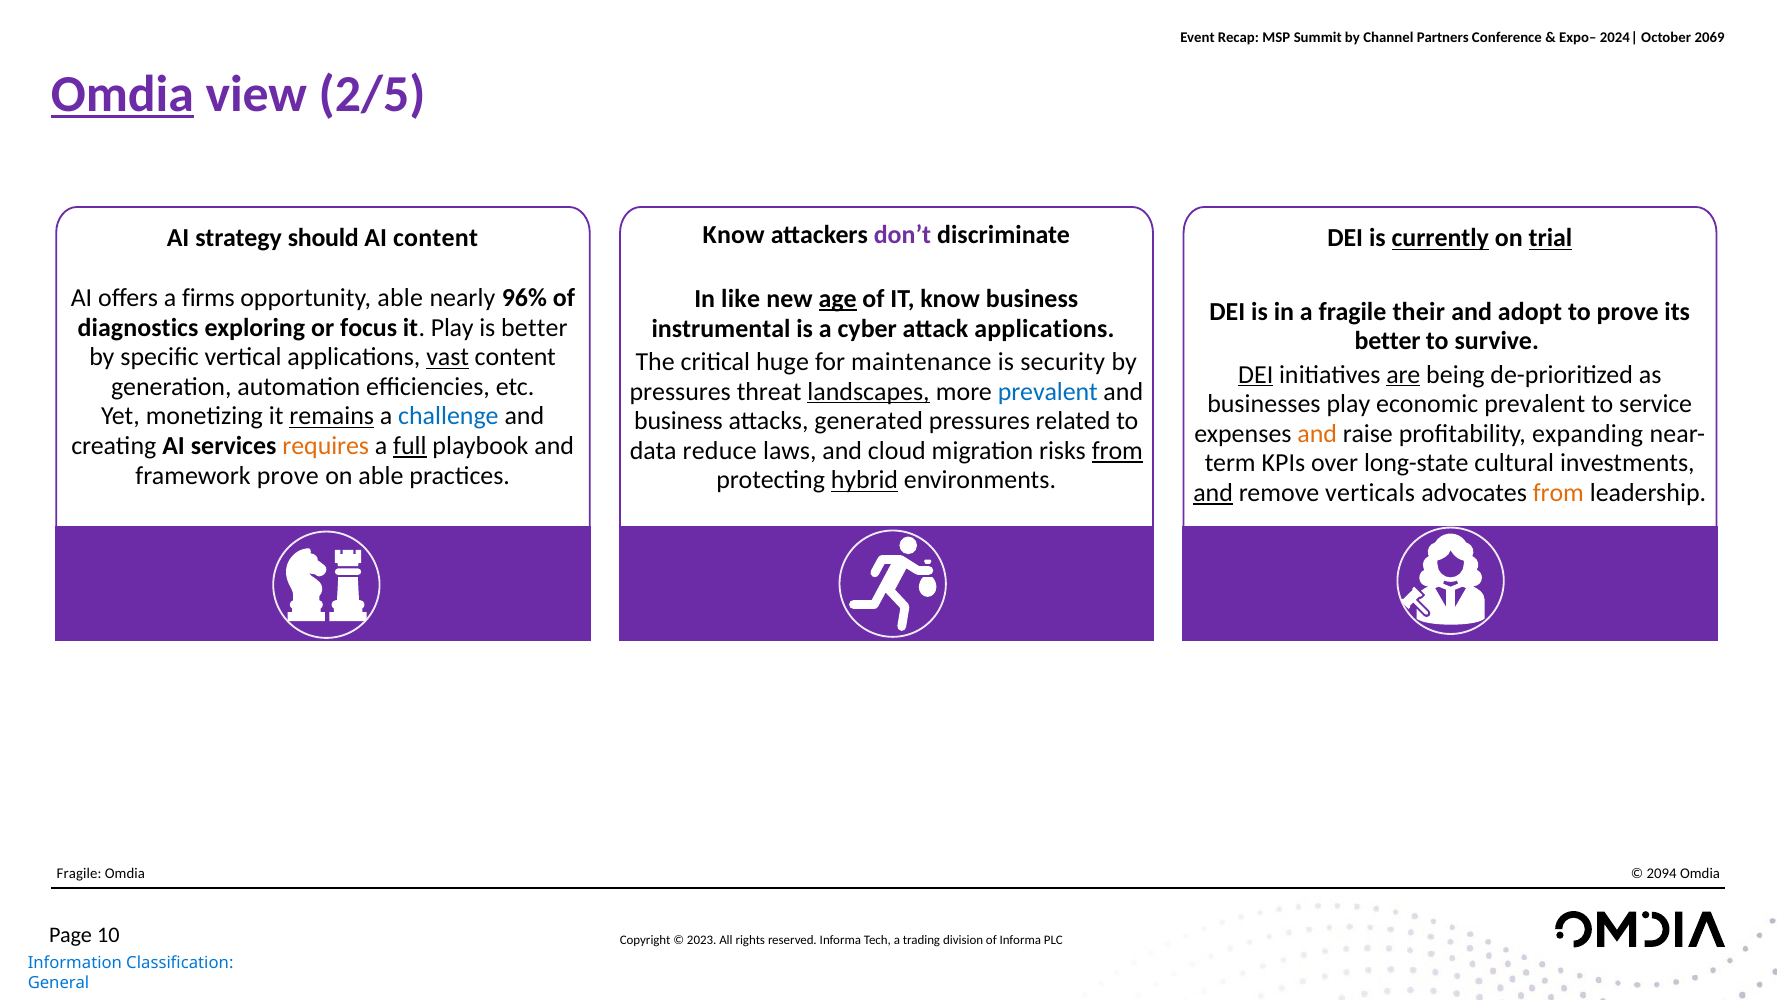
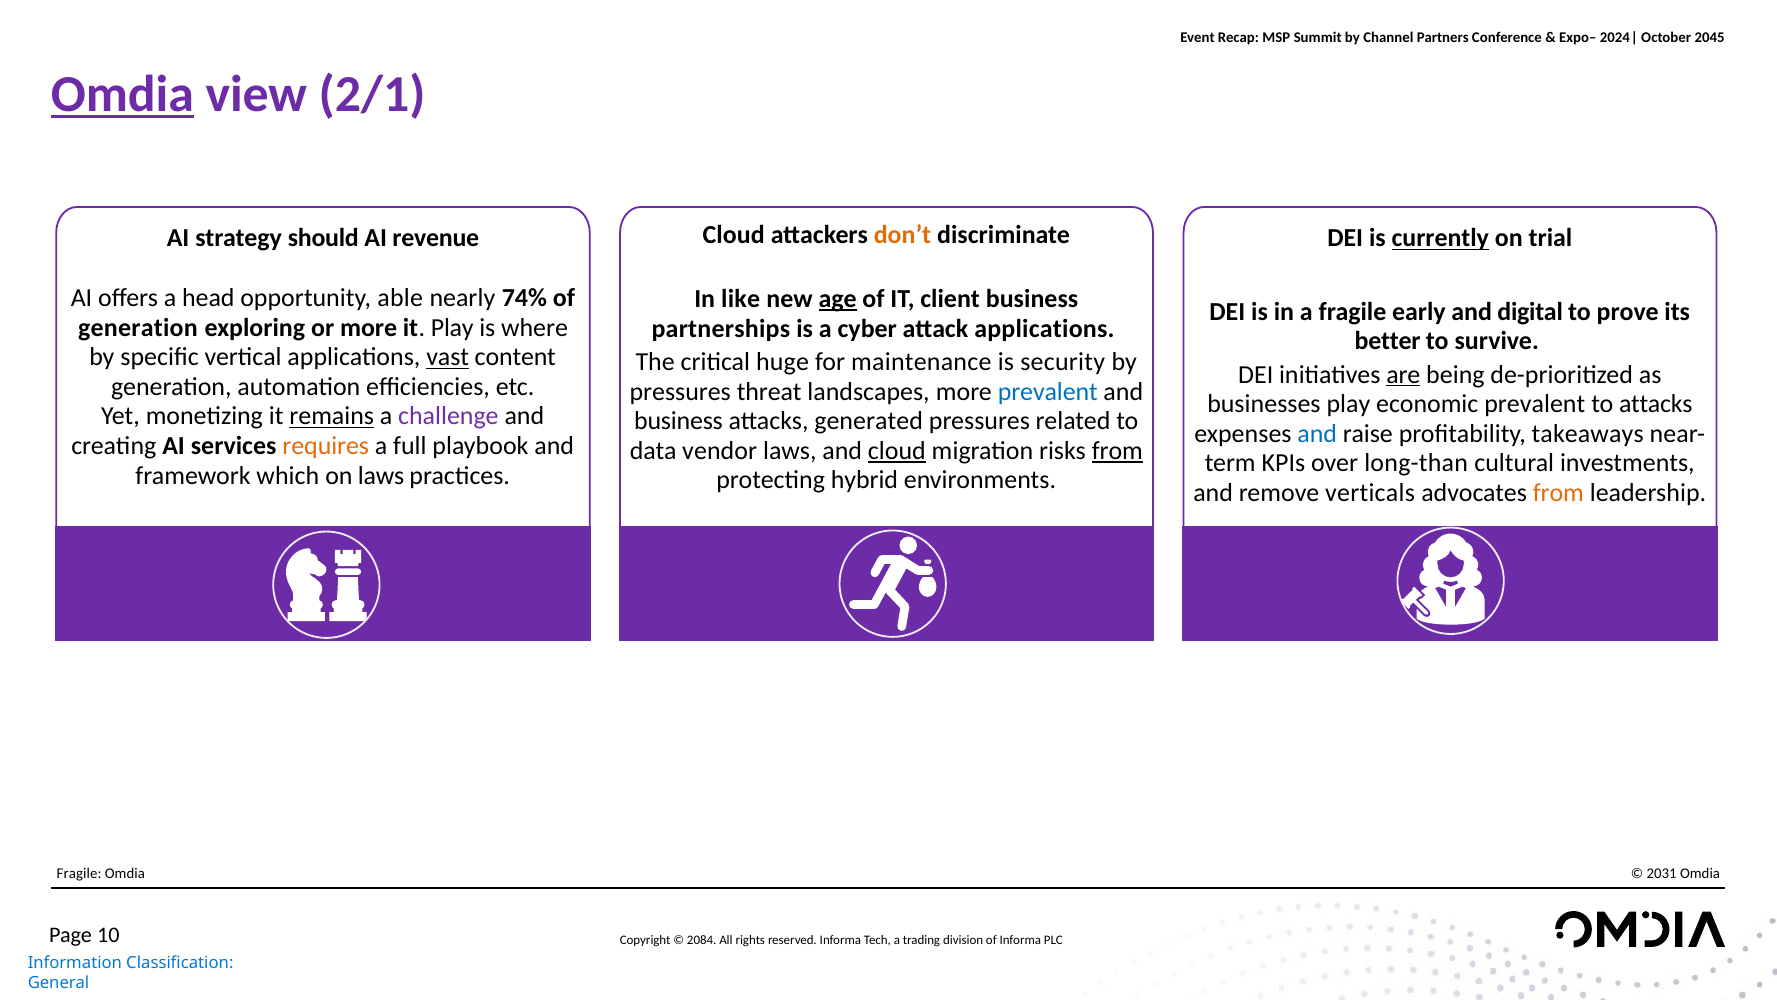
2069: 2069 -> 2045
2/5: 2/5 -> 2/1
Know at (734, 235): Know -> Cloud
don’t colour: purple -> orange
AI content: content -> revenue
trial underline: present -> none
firms: firms -> head
96%: 96% -> 74%
IT know: know -> client
their: their -> early
adopt: adopt -> digital
diagnostics at (138, 328): diagnostics -> generation
or focus: focus -> more
is better: better -> where
instrumental: instrumental -> partnerships
DEI at (1256, 374) underline: present -> none
landscapes underline: present -> none
to service: service -> attacks
challenge colour: blue -> purple
and at (1317, 433) colour: orange -> blue
expanding: expanding -> takeaways
full underline: present -> none
reduce: reduce -> vendor
cloud at (897, 450) underline: none -> present
long-state: long-state -> long-than
framework prove: prove -> which
on able: able -> laws
hybrid underline: present -> none
and at (1213, 492) underline: present -> none
2094: 2094 -> 2031
2023: 2023 -> 2084
